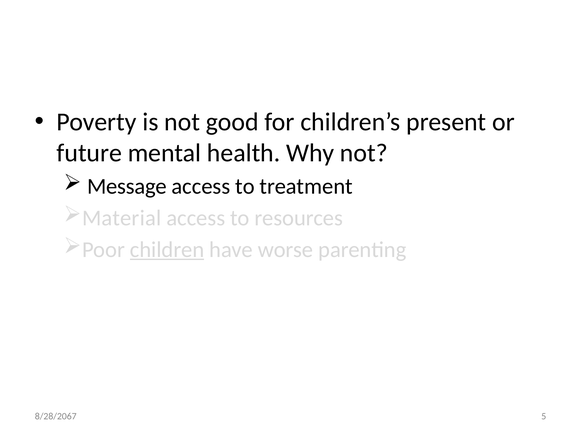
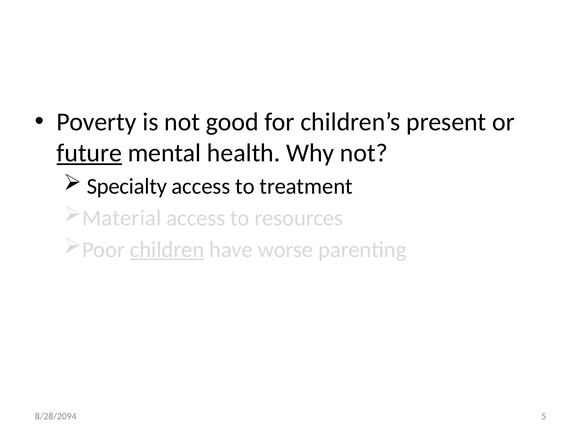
future underline: none -> present
Message: Message -> Specialty
8/28/2067: 8/28/2067 -> 8/28/2094
